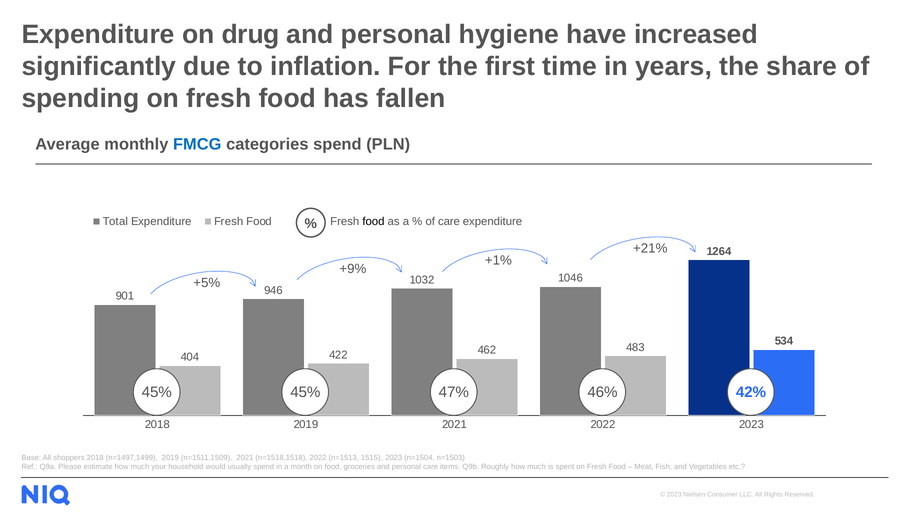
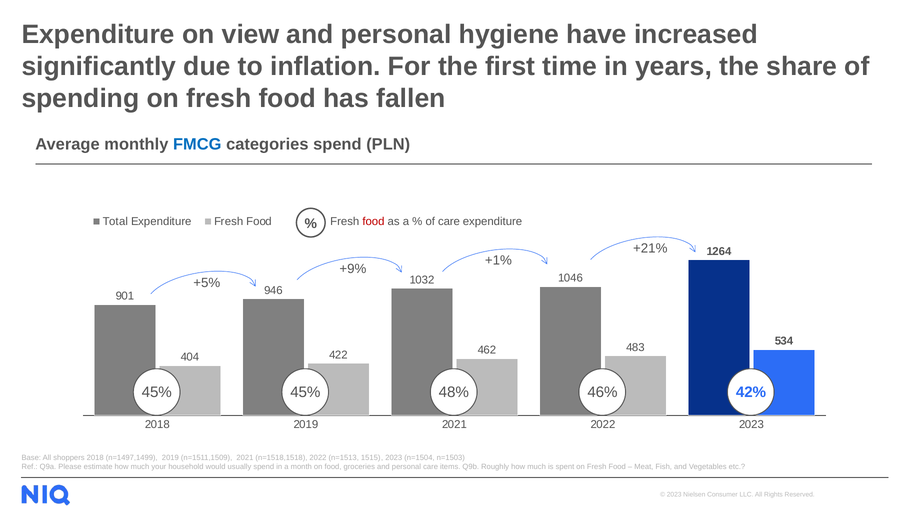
drug: drug -> view
food at (373, 222) colour: black -> red
47%: 47% -> 48%
